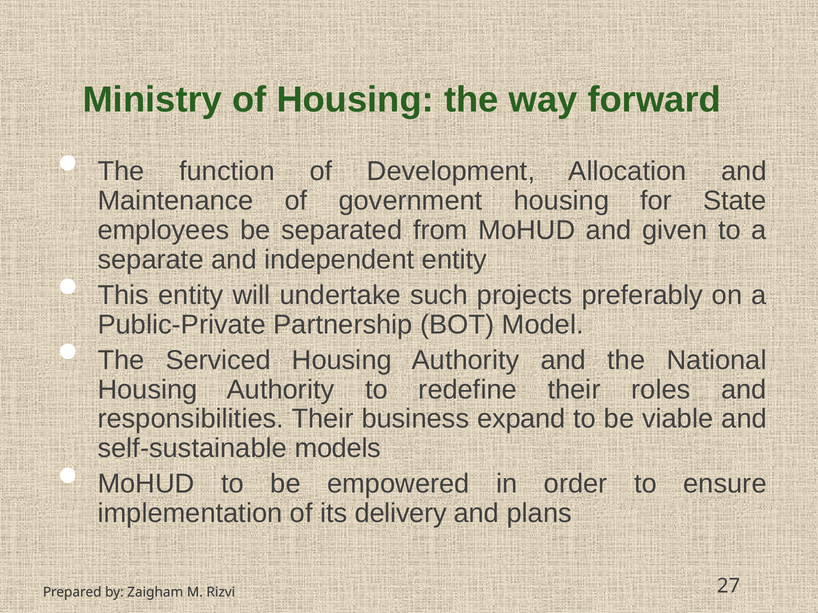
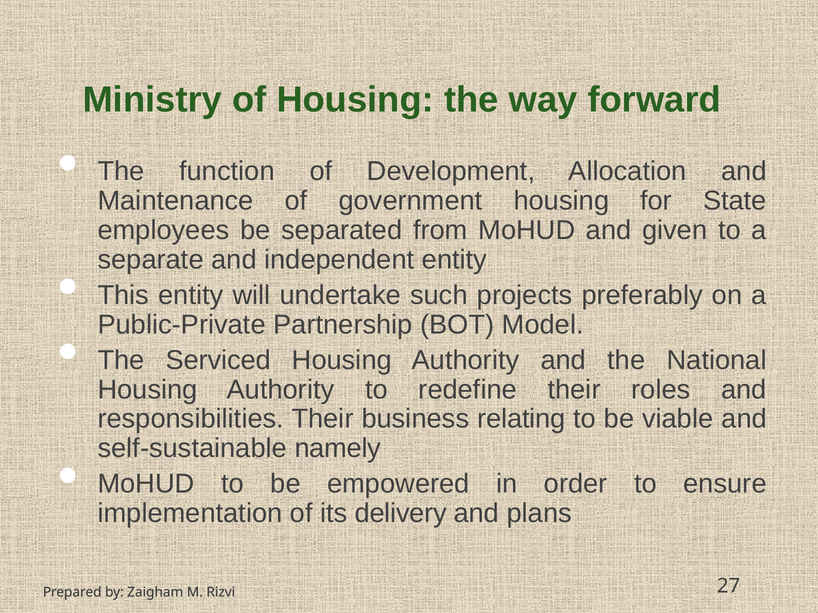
expand: expand -> relating
models: models -> namely
